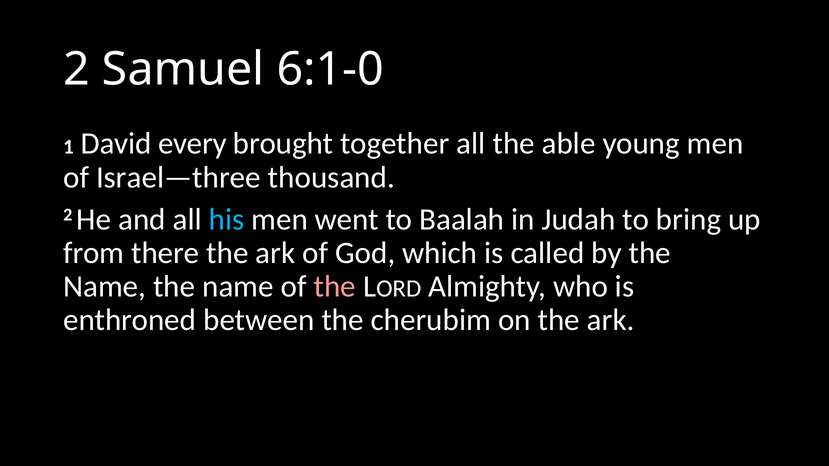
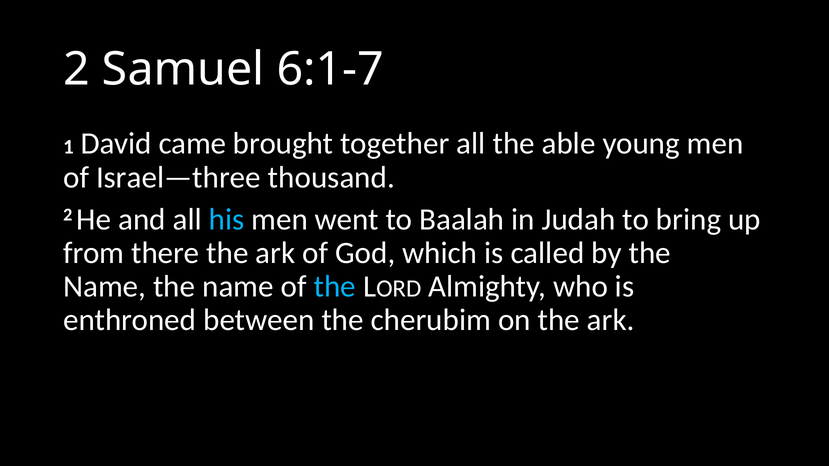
6:1-0: 6:1-0 -> 6:1-7
every: every -> came
the at (335, 287) colour: pink -> light blue
